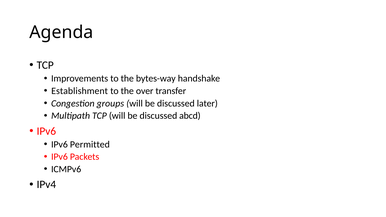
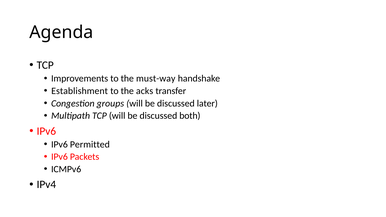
bytes-way: bytes-way -> must-way
over: over -> acks
abcd: abcd -> both
